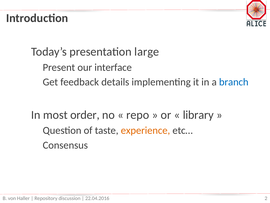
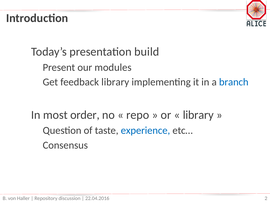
large: large -> build
interface: interface -> modules
feedback details: details -> library
experience colour: orange -> blue
